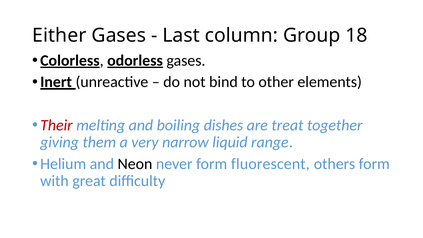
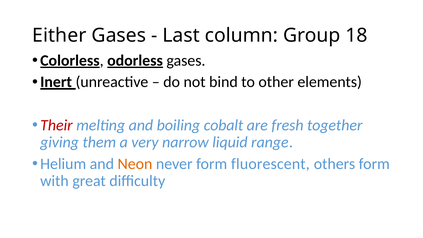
dishes: dishes -> cobalt
treat: treat -> fresh
Neon colour: black -> orange
